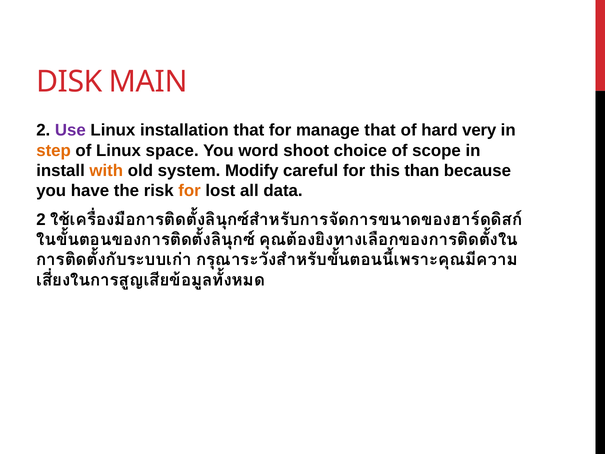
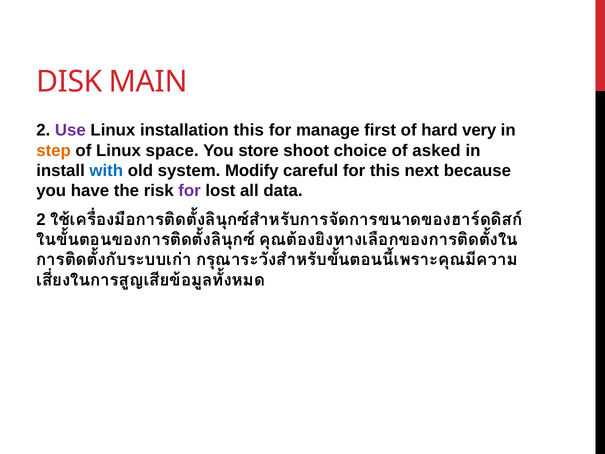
installation that: that -> this
manage that: that -> first
word: word -> store
scope: scope -> asked
with colour: orange -> blue
than: than -> next
for at (190, 191) colour: orange -> purple
